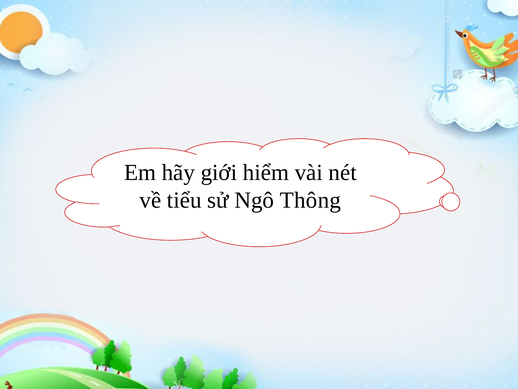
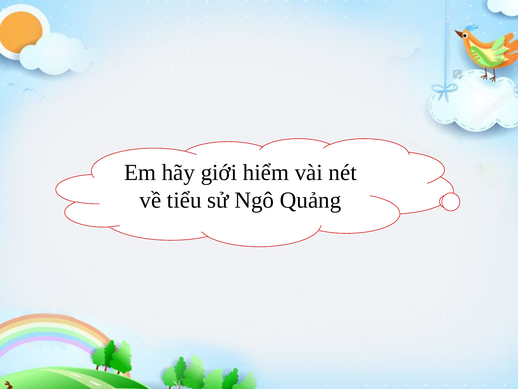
Thông: Thông -> Quảng
